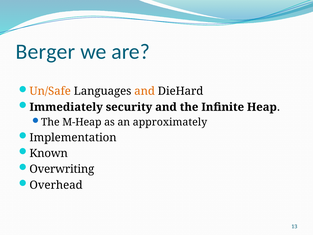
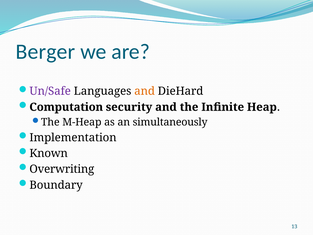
Un/Safe colour: orange -> purple
Immediately: Immediately -> Computation
approximately: approximately -> simultaneously
Overhead: Overhead -> Boundary
